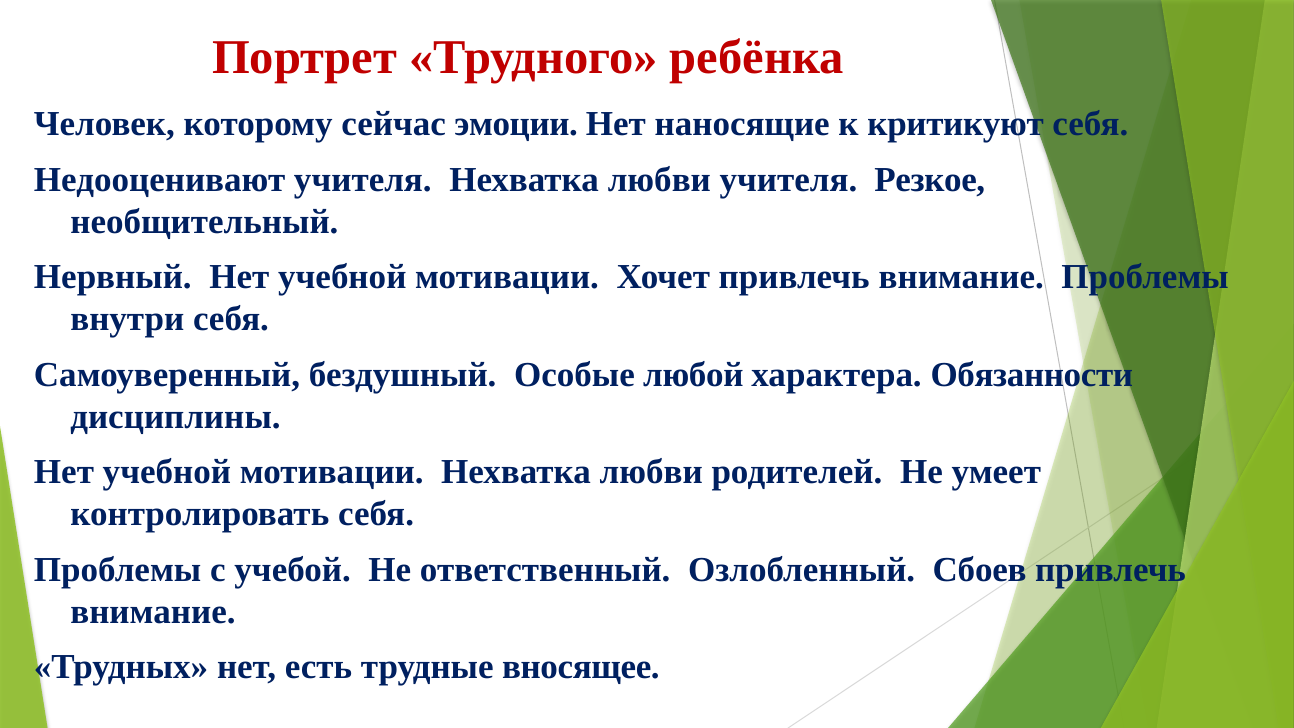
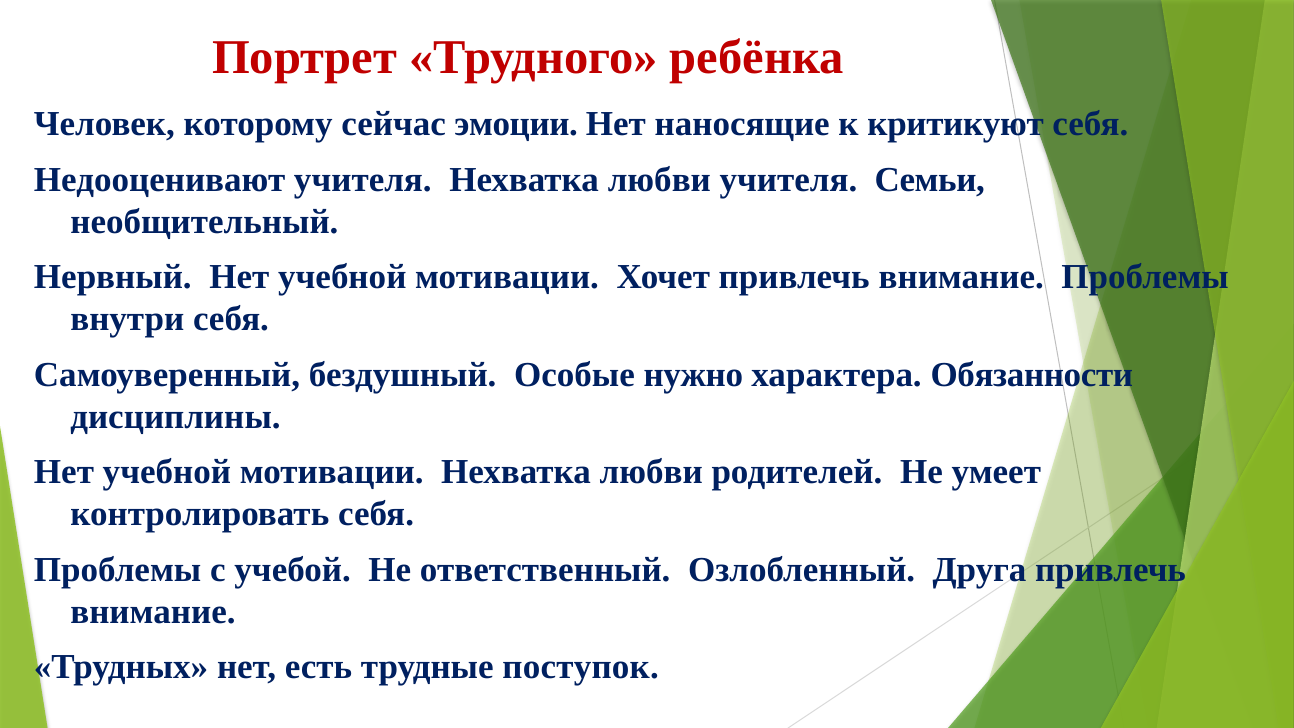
Резкое: Резкое -> Семьи
любой: любой -> нужно
Сбоев: Сбоев -> Друга
вносящее: вносящее -> поступок
